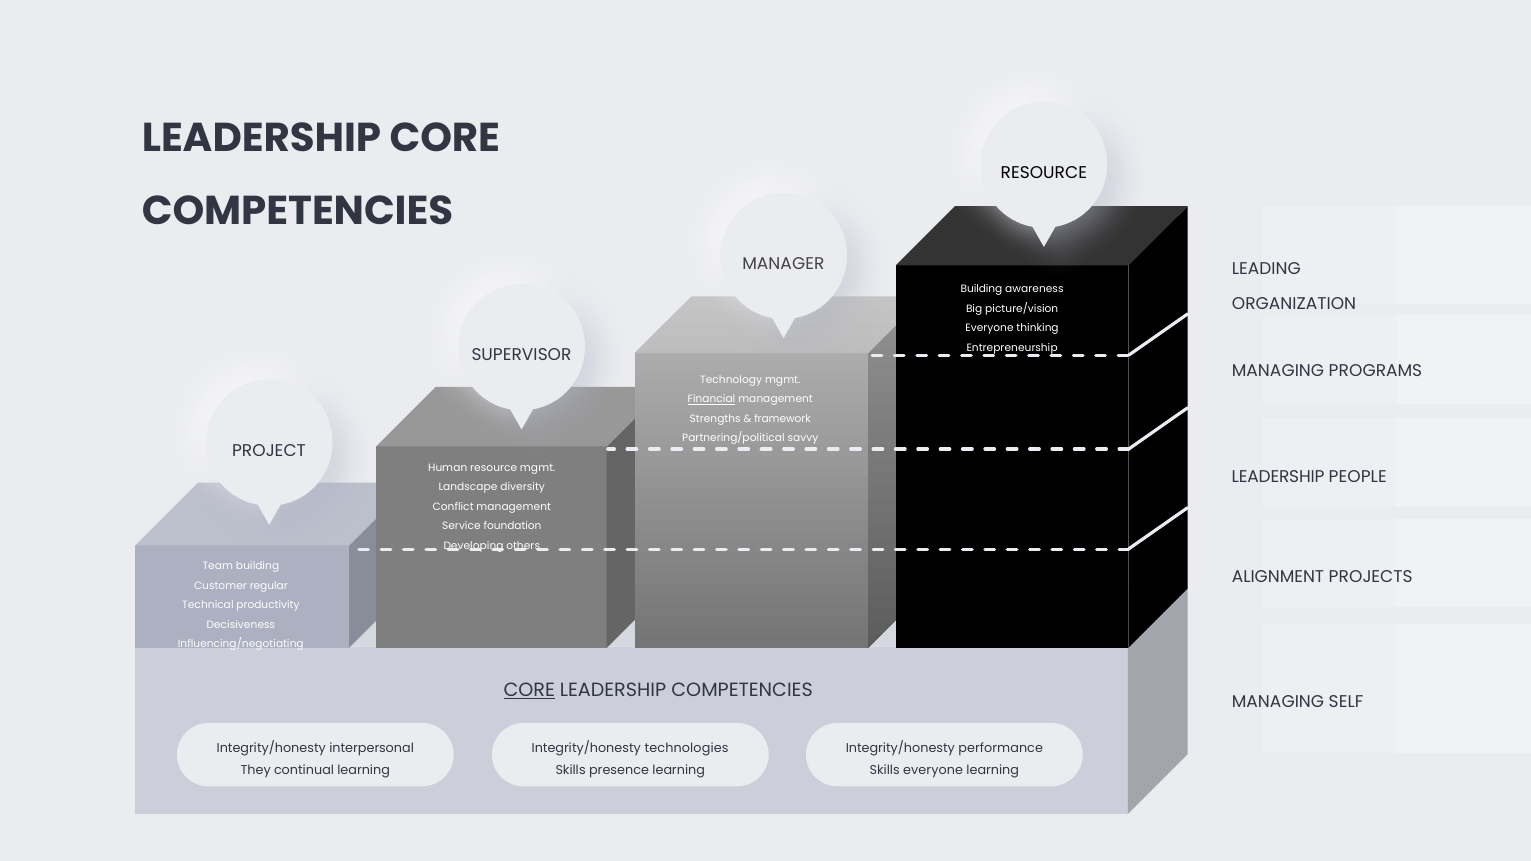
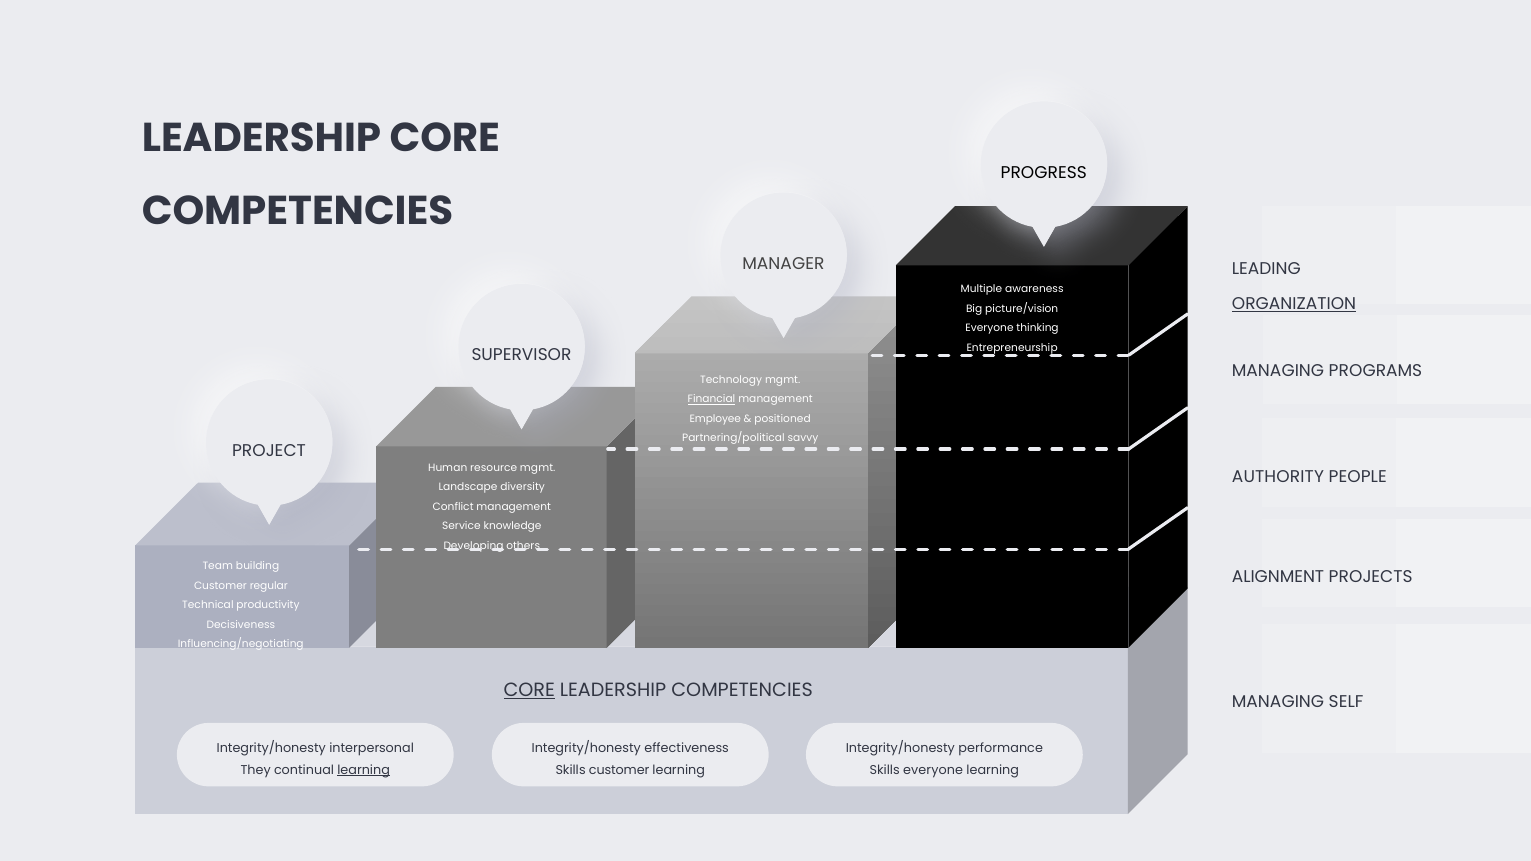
RESOURCE at (1044, 173): RESOURCE -> PROGRESS
Building at (981, 289): Building -> Multiple
ORGANIZATION underline: none -> present
Strengths: Strengths -> Employee
framework: framework -> positioned
LEADERSHIP at (1278, 477): LEADERSHIP -> AUTHORITY
foundation: foundation -> knowledge
technologies: technologies -> effectiveness
learning at (364, 770) underline: none -> present
Skills presence: presence -> customer
